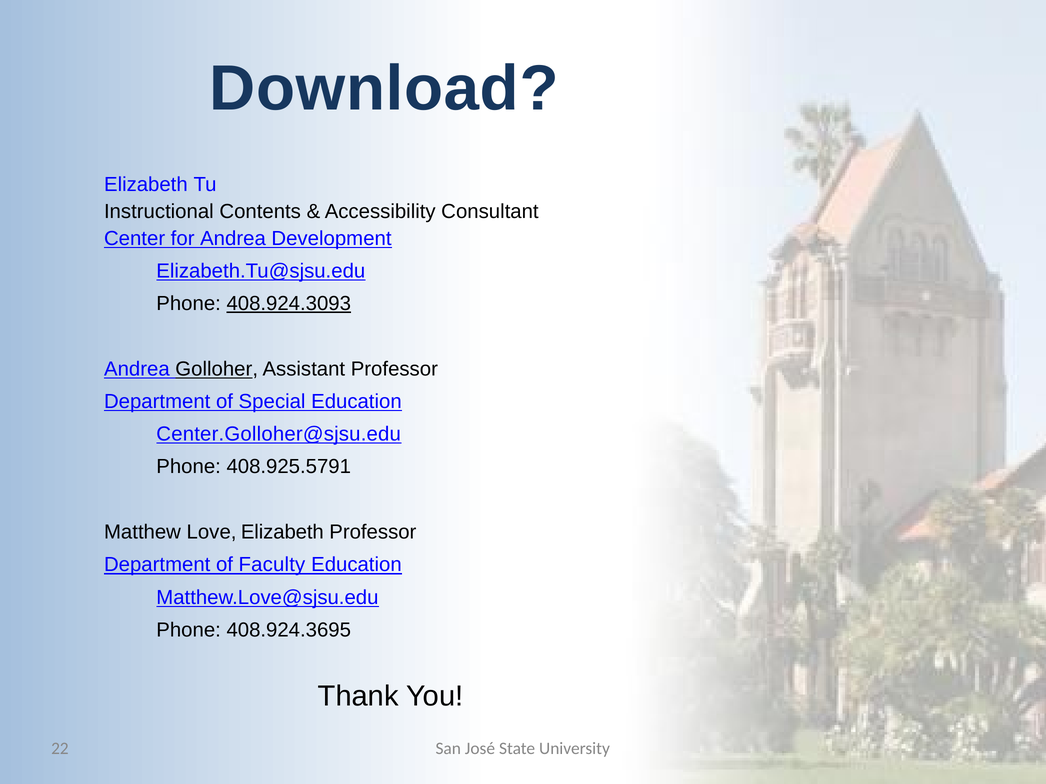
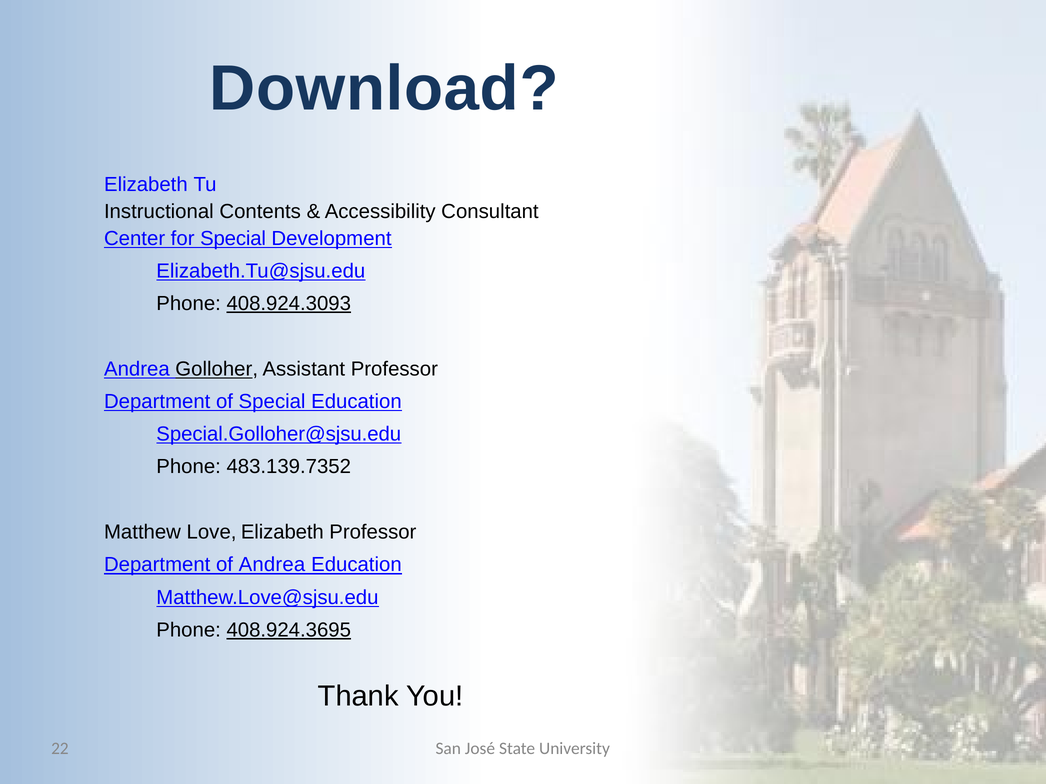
for Andrea: Andrea -> Special
Center.Golloher@sjsu.edu: Center.Golloher@sjsu.edu -> Special.Golloher@sjsu.edu
408.925.5791: 408.925.5791 -> 483.139.7352
of Faculty: Faculty -> Andrea
408.924.3695 underline: none -> present
